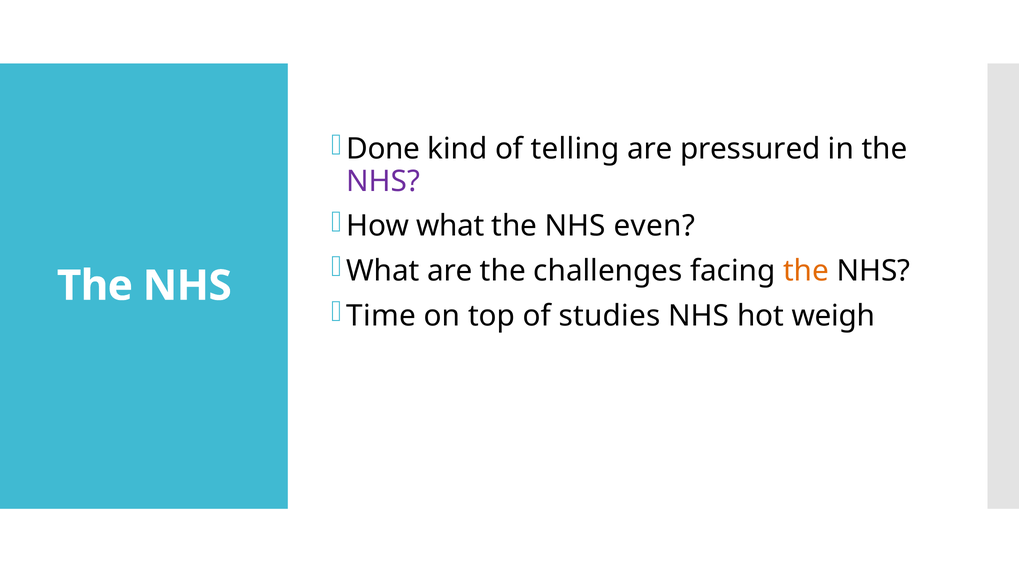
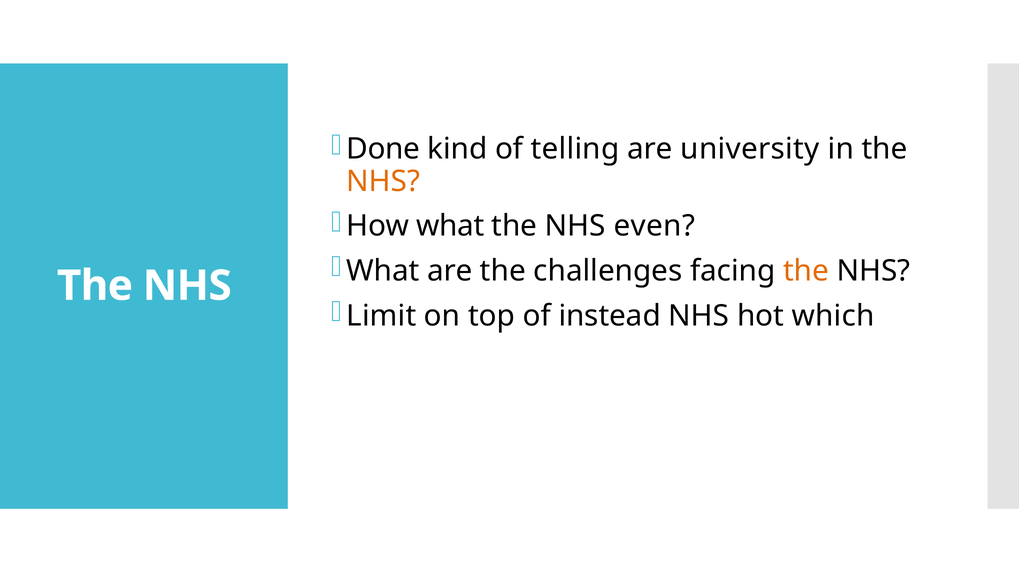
pressured: pressured -> university
NHS at (383, 181) colour: purple -> orange
Time: Time -> Limit
studies: studies -> instead
weigh: weigh -> which
